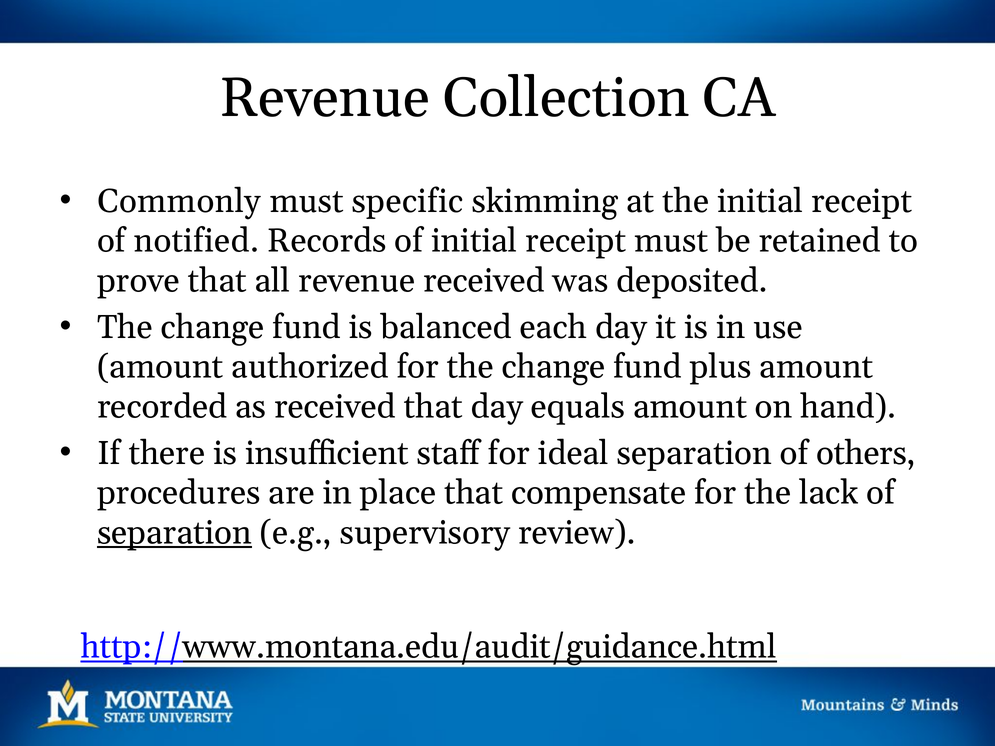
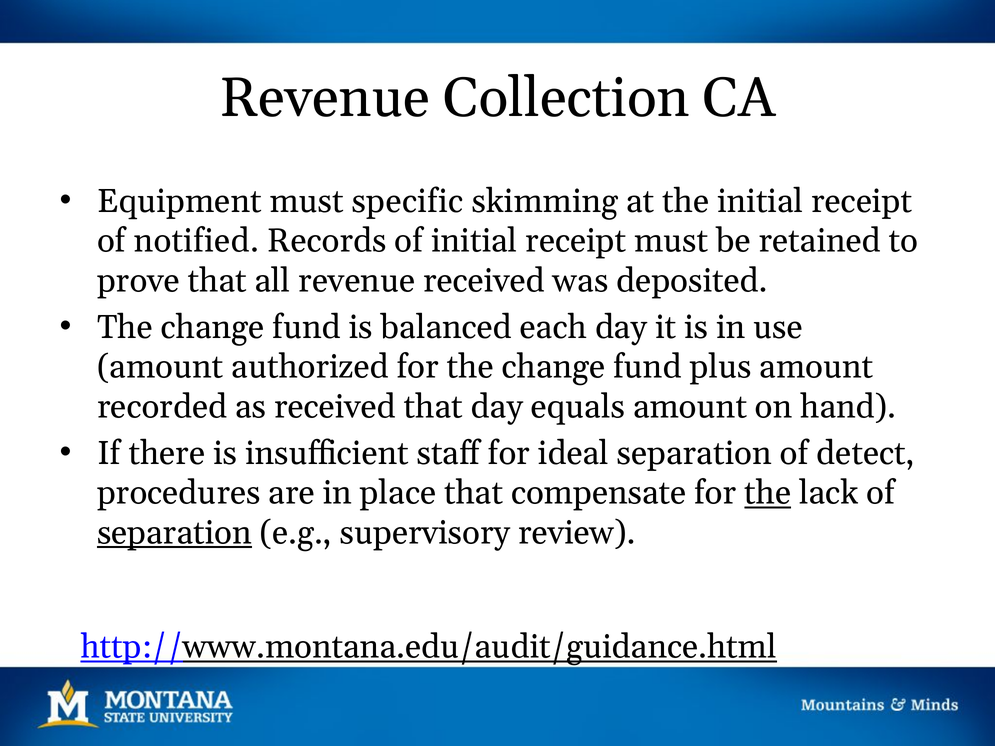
Commonly: Commonly -> Equipment
others: others -> detect
the at (768, 493) underline: none -> present
